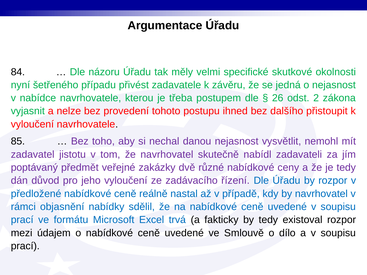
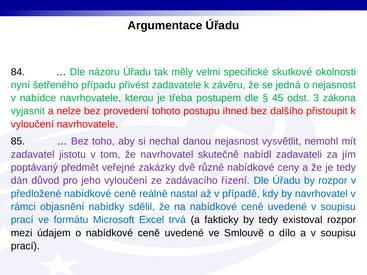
26: 26 -> 45
2: 2 -> 3
